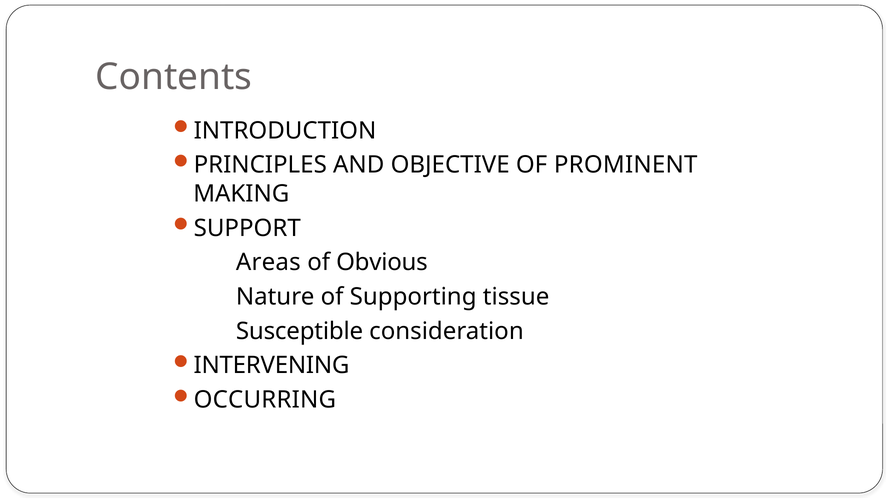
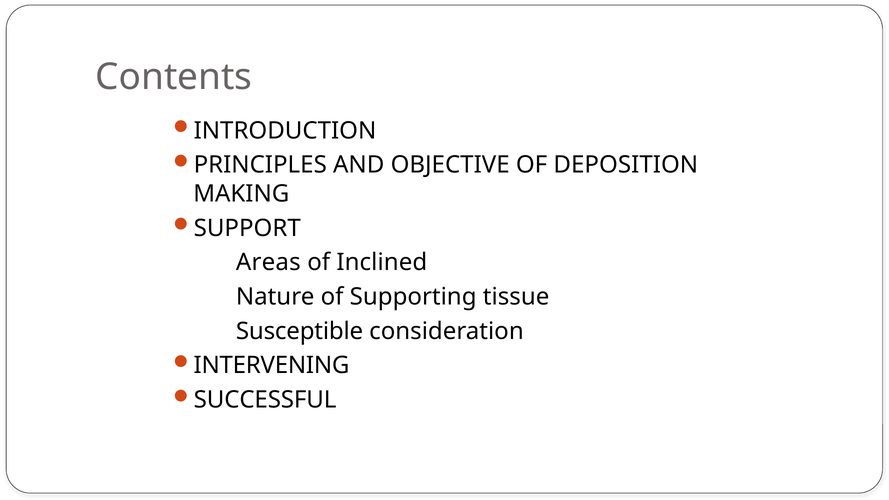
PROMINENT: PROMINENT -> DEPOSITION
Obvious: Obvious -> Inclined
OCCURRING: OCCURRING -> SUCCESSFUL
